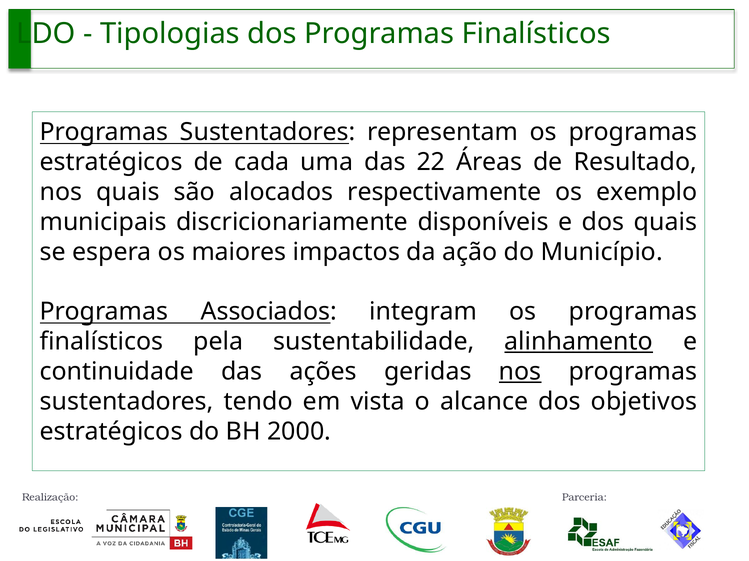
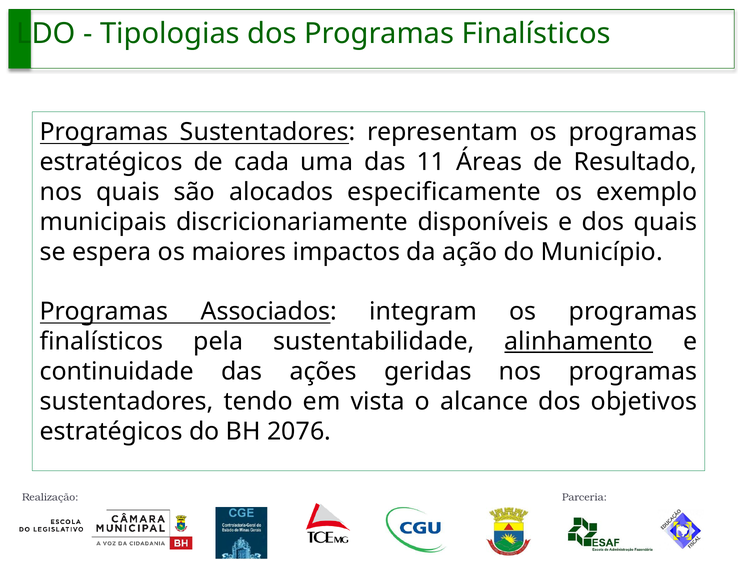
22: 22 -> 11
respectivamente: respectivamente -> especificamente
nos at (520, 372) underline: present -> none
2000: 2000 -> 2076
